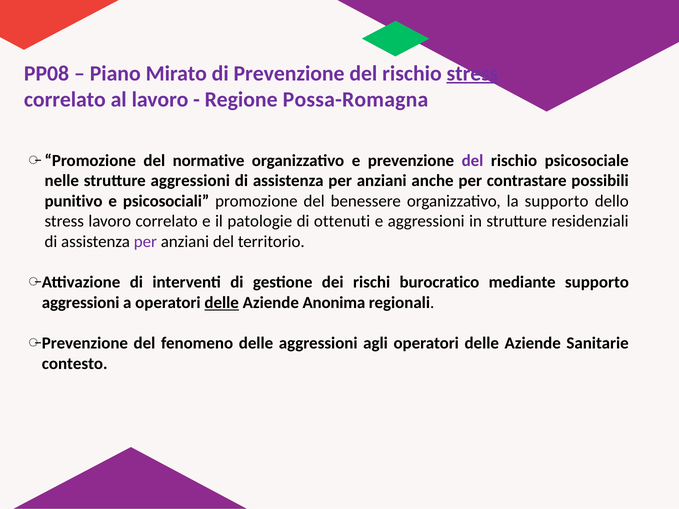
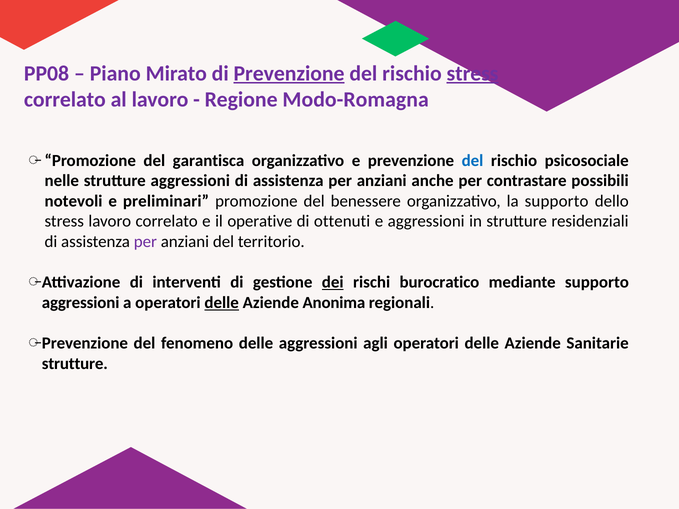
Prevenzione at (289, 73) underline: none -> present
Possa-Romagna: Possa-Romagna -> Modo-Romagna
normative: normative -> garantisca
del at (473, 161) colour: purple -> blue
punitivo: punitivo -> notevoli
psicosociali: psicosociali -> preliminari
patologie: patologie -> operative
dei underline: none -> present
contesto at (75, 364): contesto -> strutture
